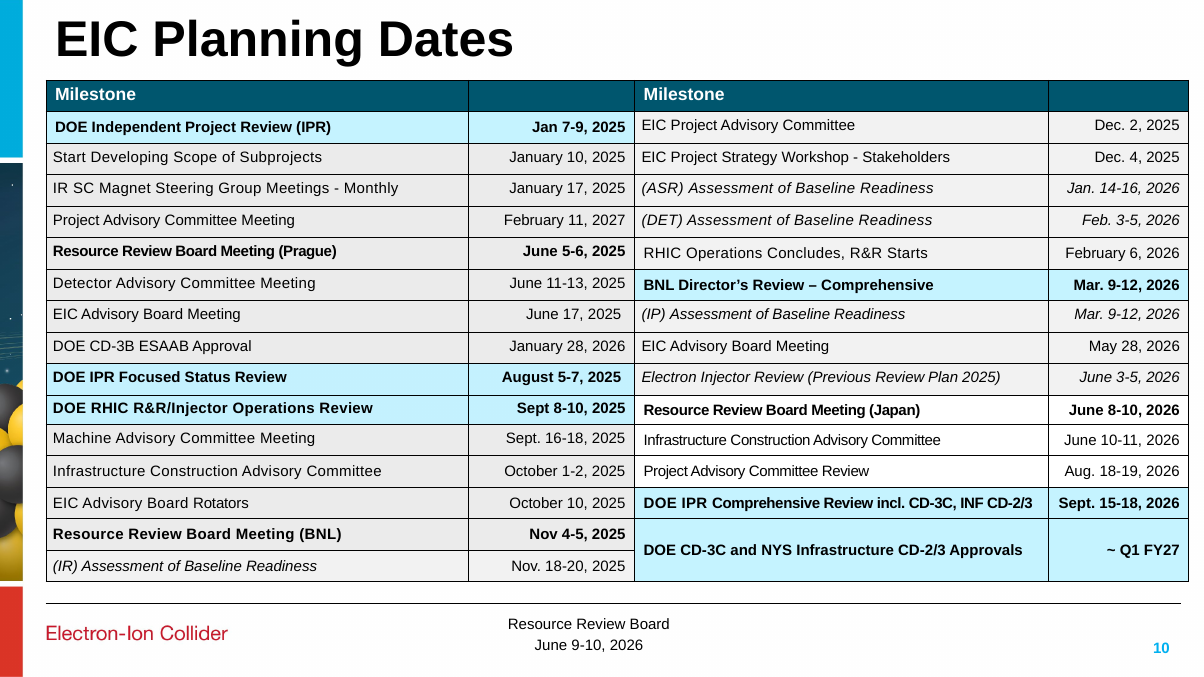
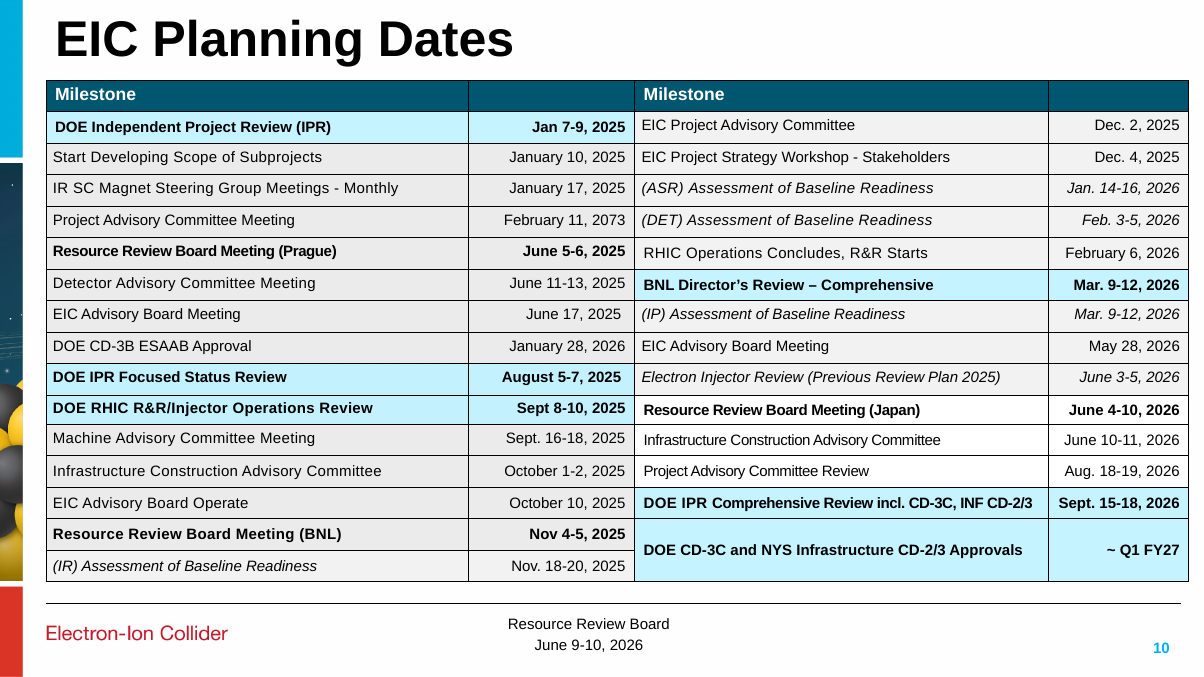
2027: 2027 -> 2073
June 8-10: 8-10 -> 4-10
Rotators: Rotators -> Operate
